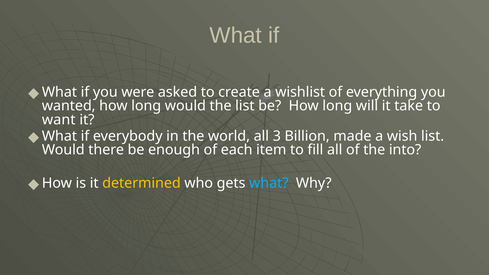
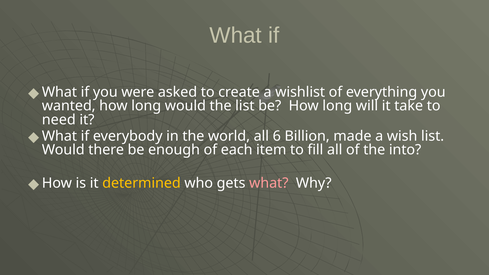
want: want -> need
3: 3 -> 6
what at (269, 183) colour: light blue -> pink
